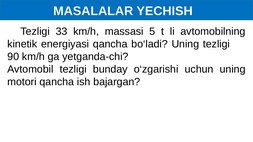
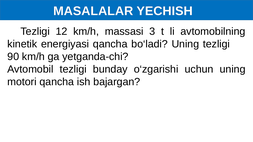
33: 33 -> 12
5: 5 -> 3
